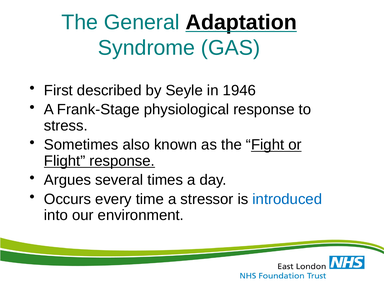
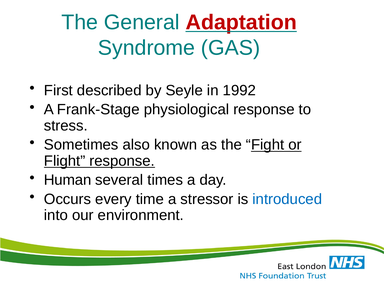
Adaptation colour: black -> red
1946: 1946 -> 1992
Argues: Argues -> Human
